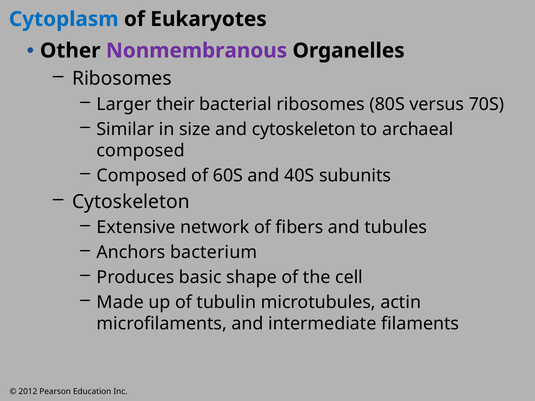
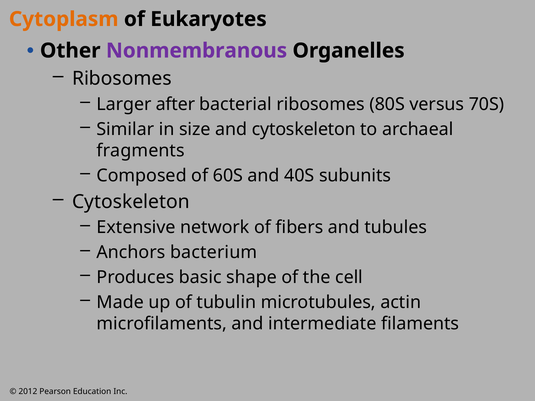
Cytoplasm colour: blue -> orange
their: their -> after
composed at (141, 151): composed -> fragments
